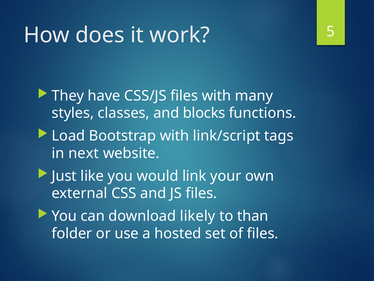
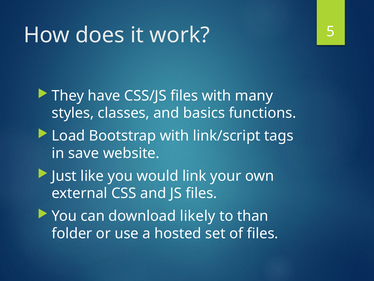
blocks: blocks -> basics
next: next -> save
